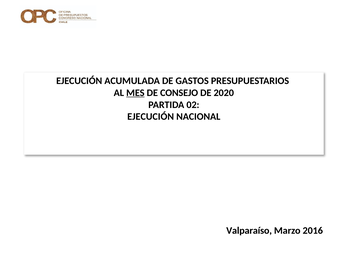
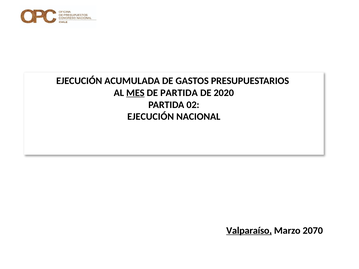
DE CONSEJO: CONSEJO -> PARTIDA
Valparaíso underline: none -> present
2016: 2016 -> 2070
